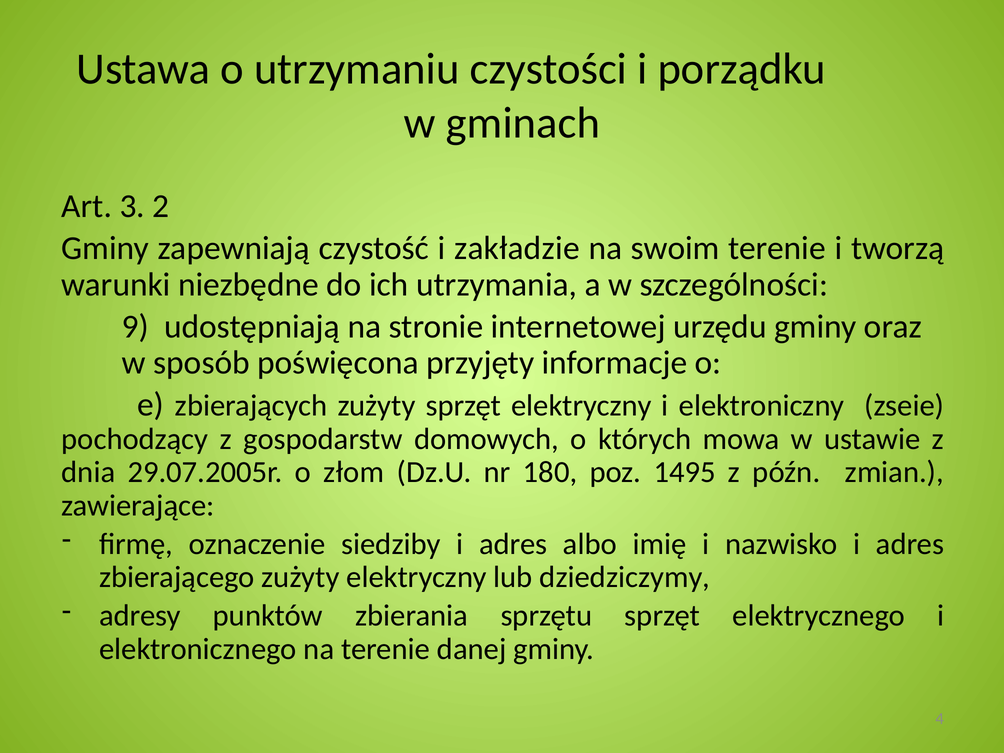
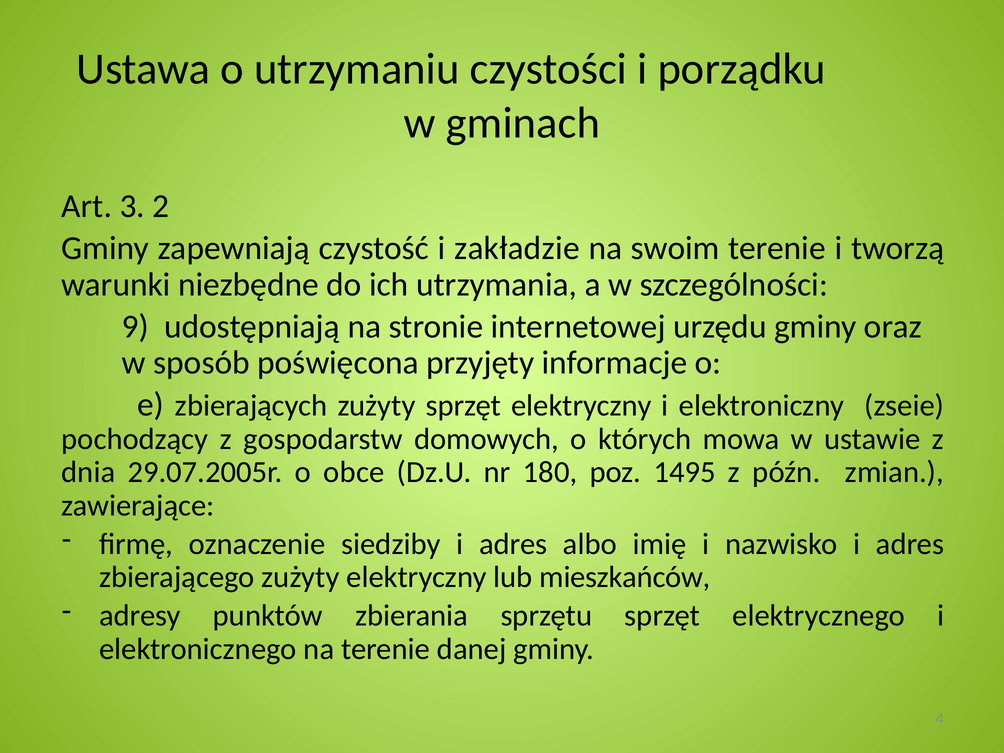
złom: złom -> obce
dziedziczymy: dziedziczymy -> mieszkańców
